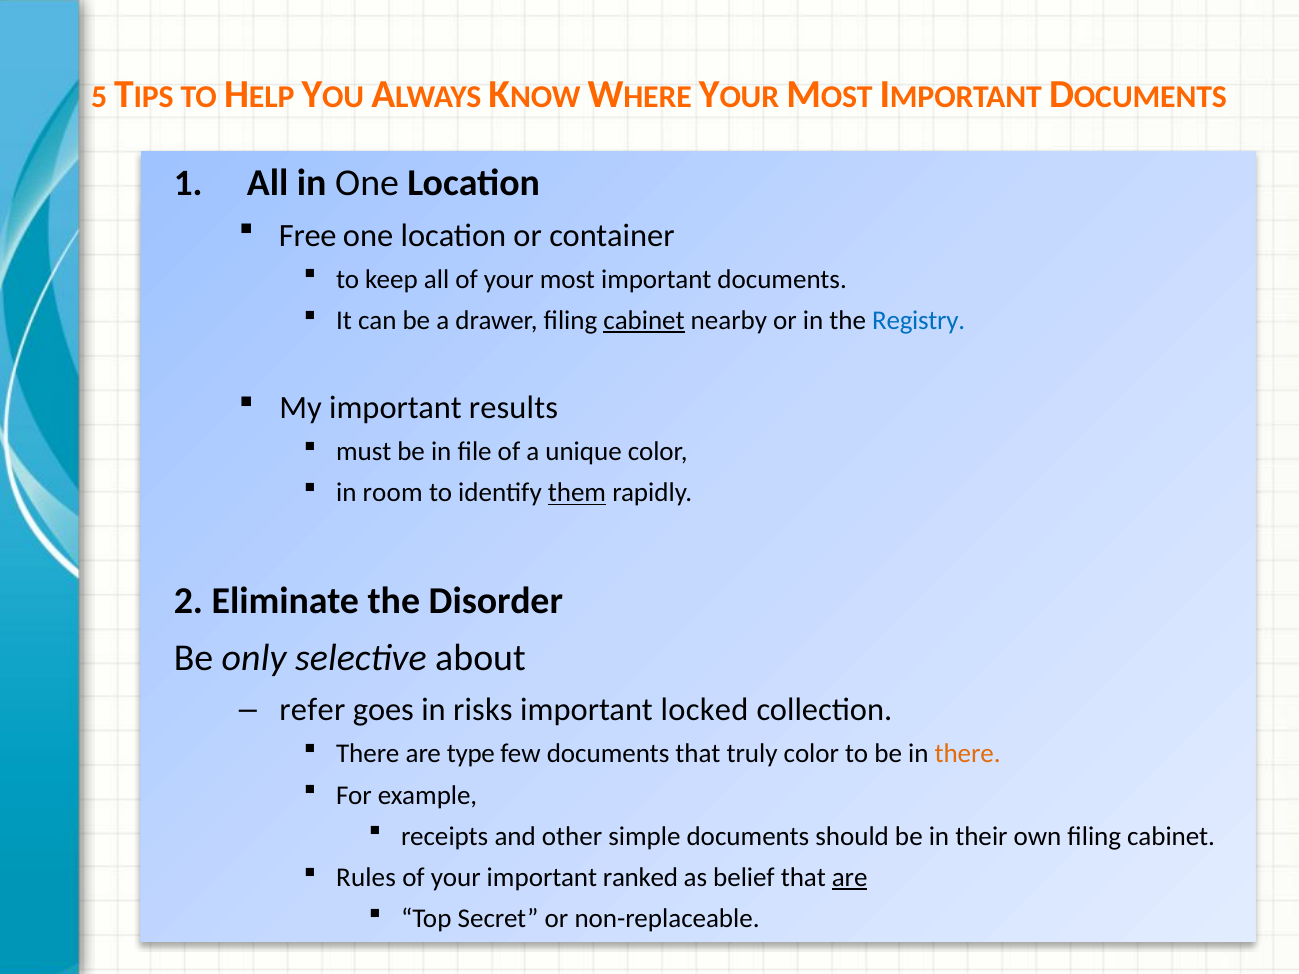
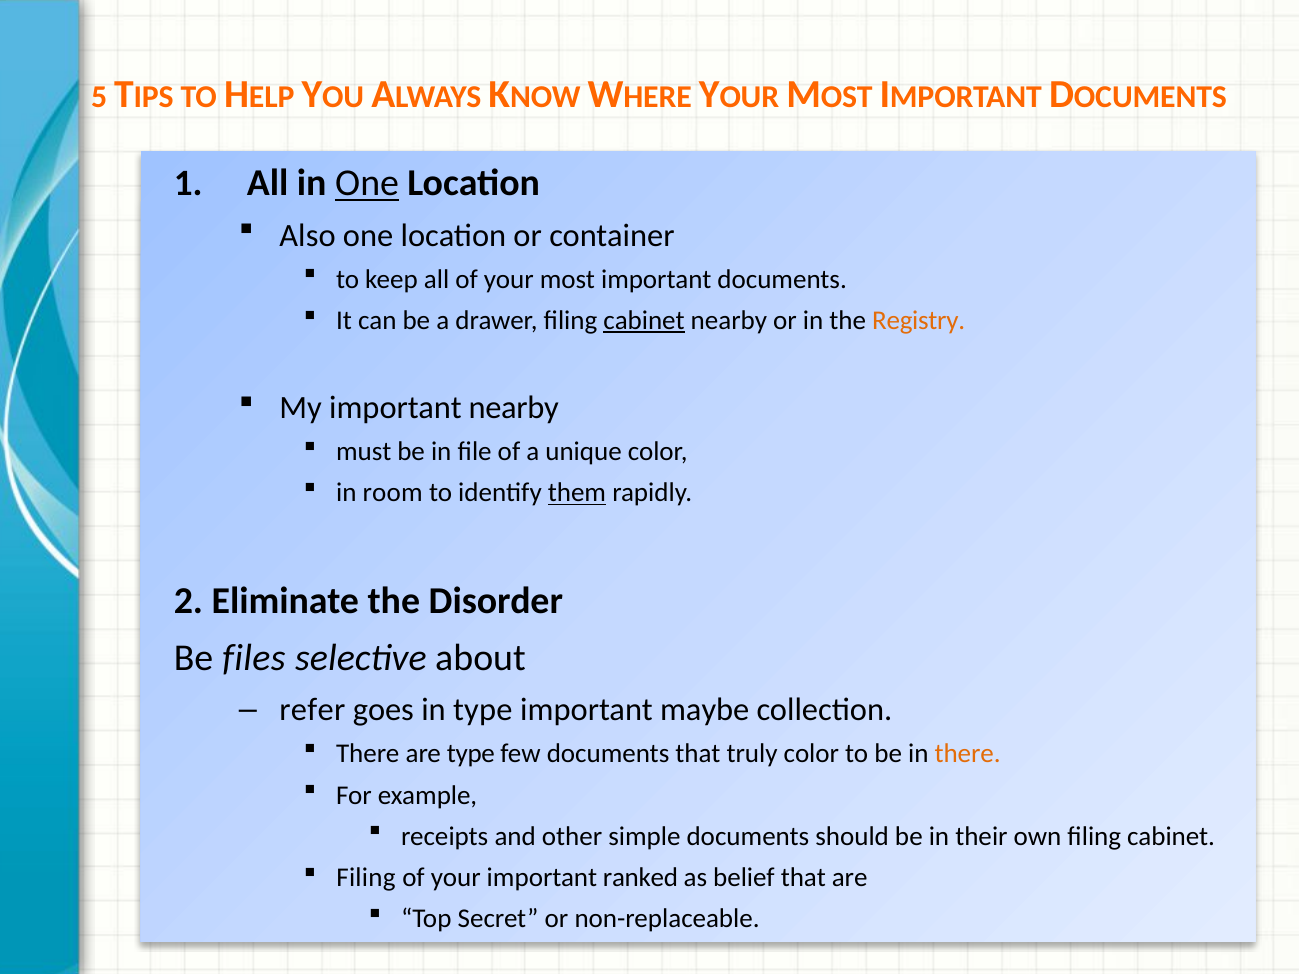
One at (367, 183) underline: none -> present
Free: Free -> Also
Registry colour: blue -> orange
important results: results -> nearby
only: only -> files
in risks: risks -> type
locked: locked -> maybe
Rules at (366, 878): Rules -> Filing
are at (850, 878) underline: present -> none
